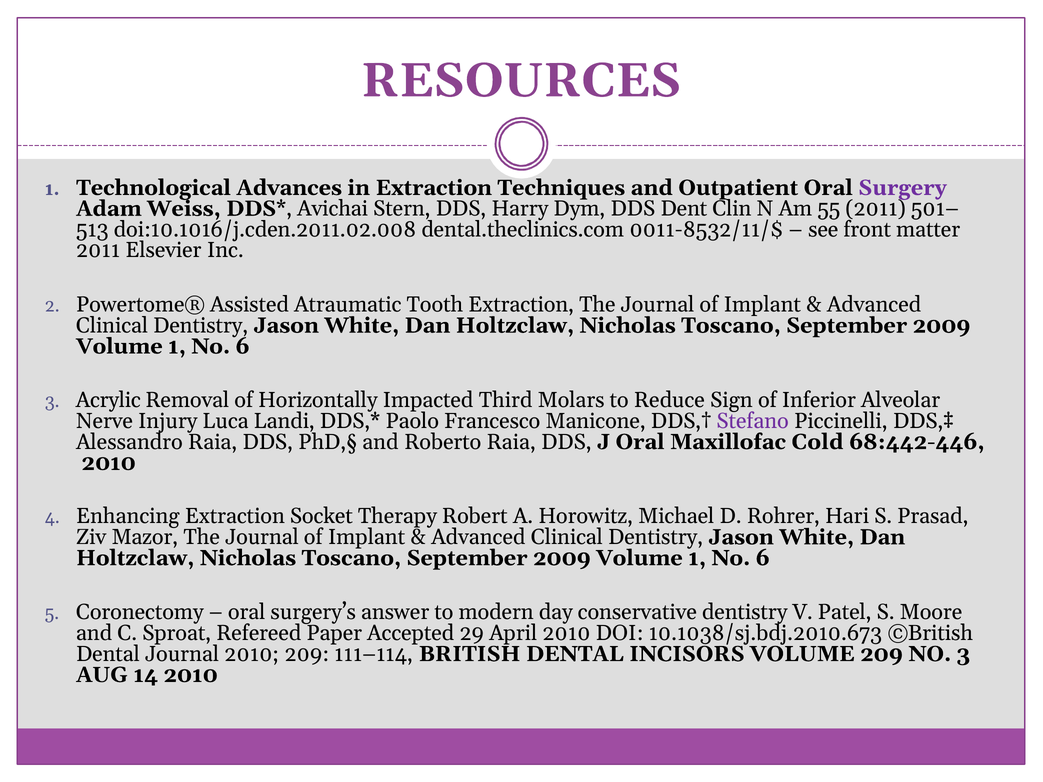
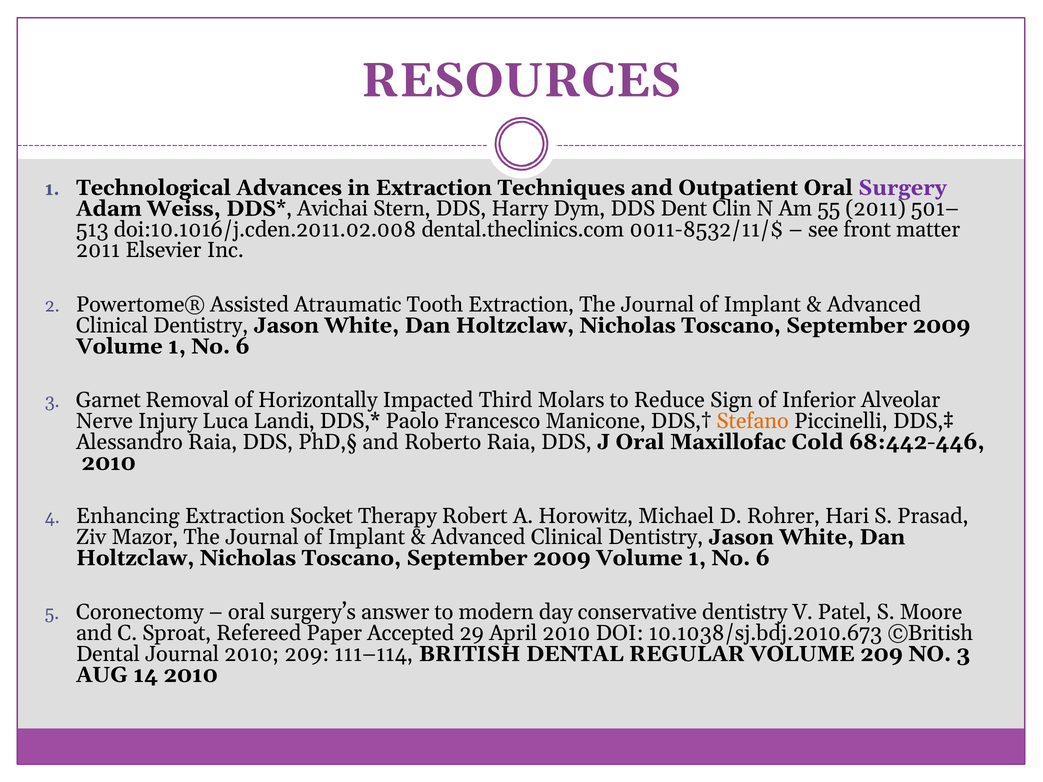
Acrylic: Acrylic -> Garnet
Stefano colour: purple -> orange
INCISORS: INCISORS -> REGULAR
